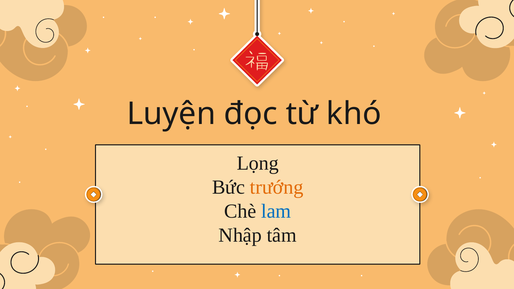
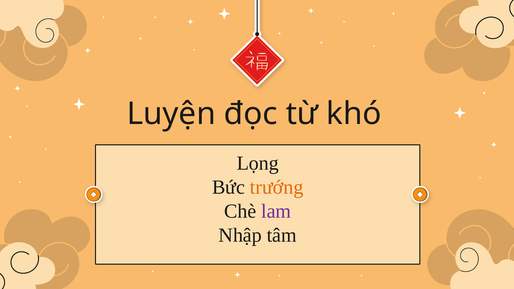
lam colour: blue -> purple
